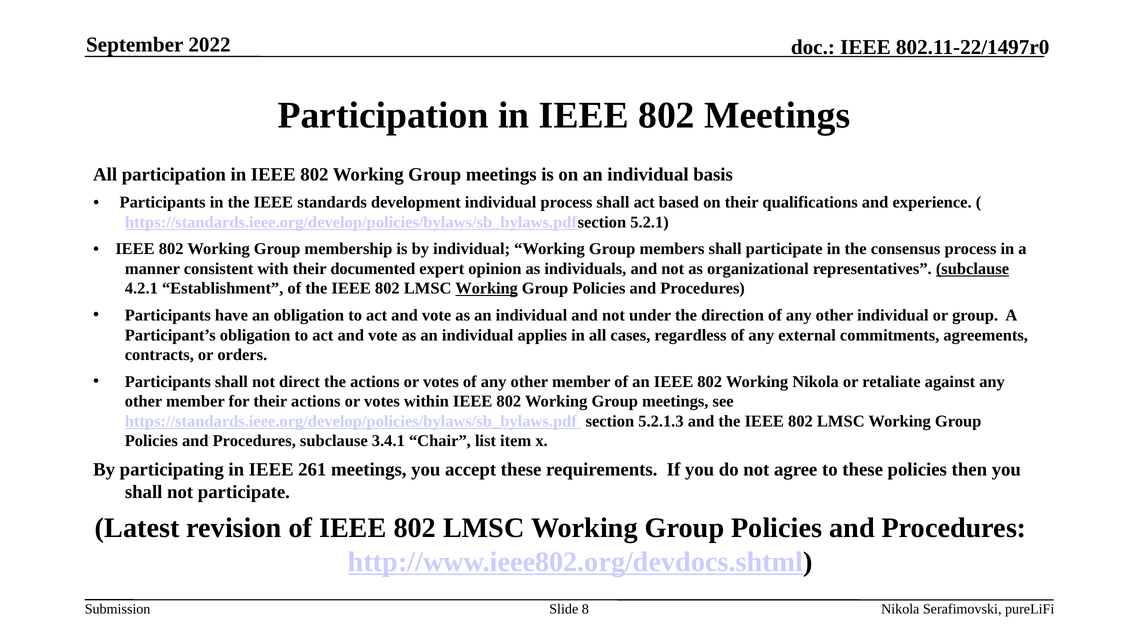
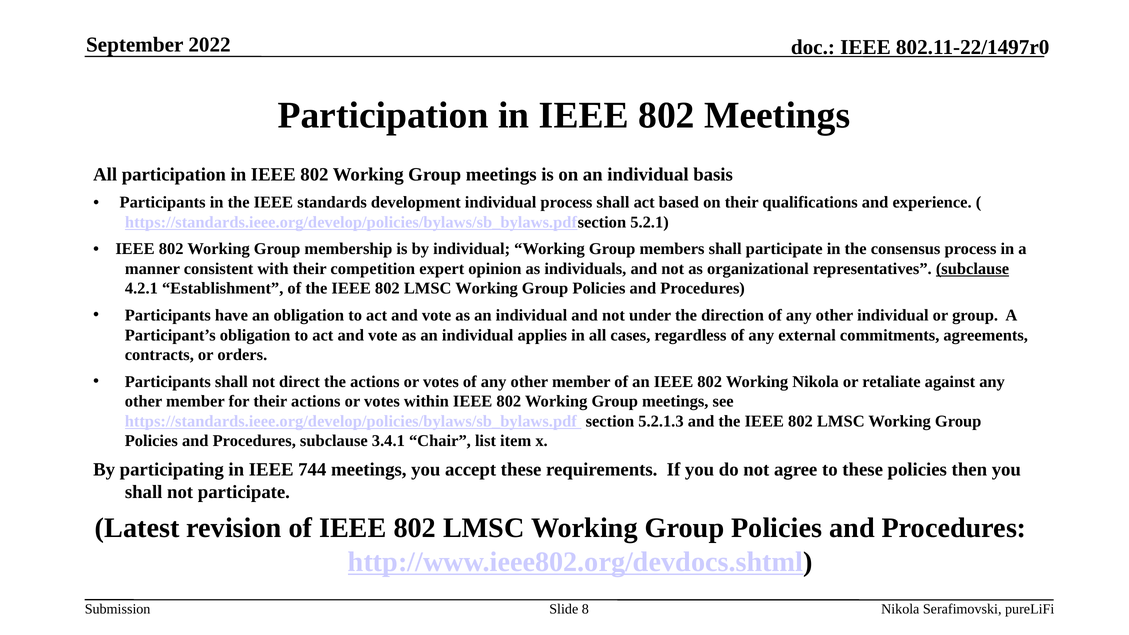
documented: documented -> competition
Working at (487, 289) underline: present -> none
261: 261 -> 744
